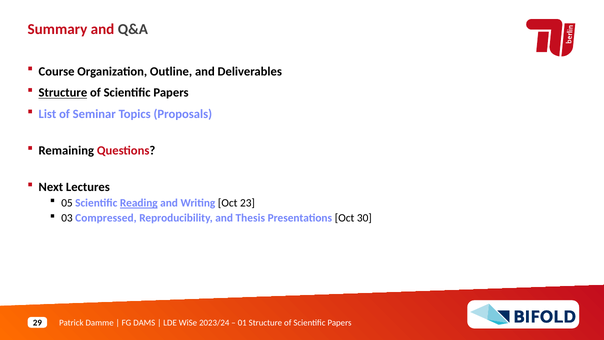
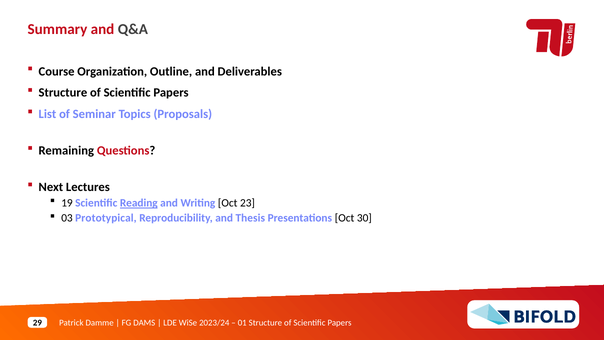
Structure at (63, 93) underline: present -> none
05: 05 -> 19
Compressed: Compressed -> Prototypical
